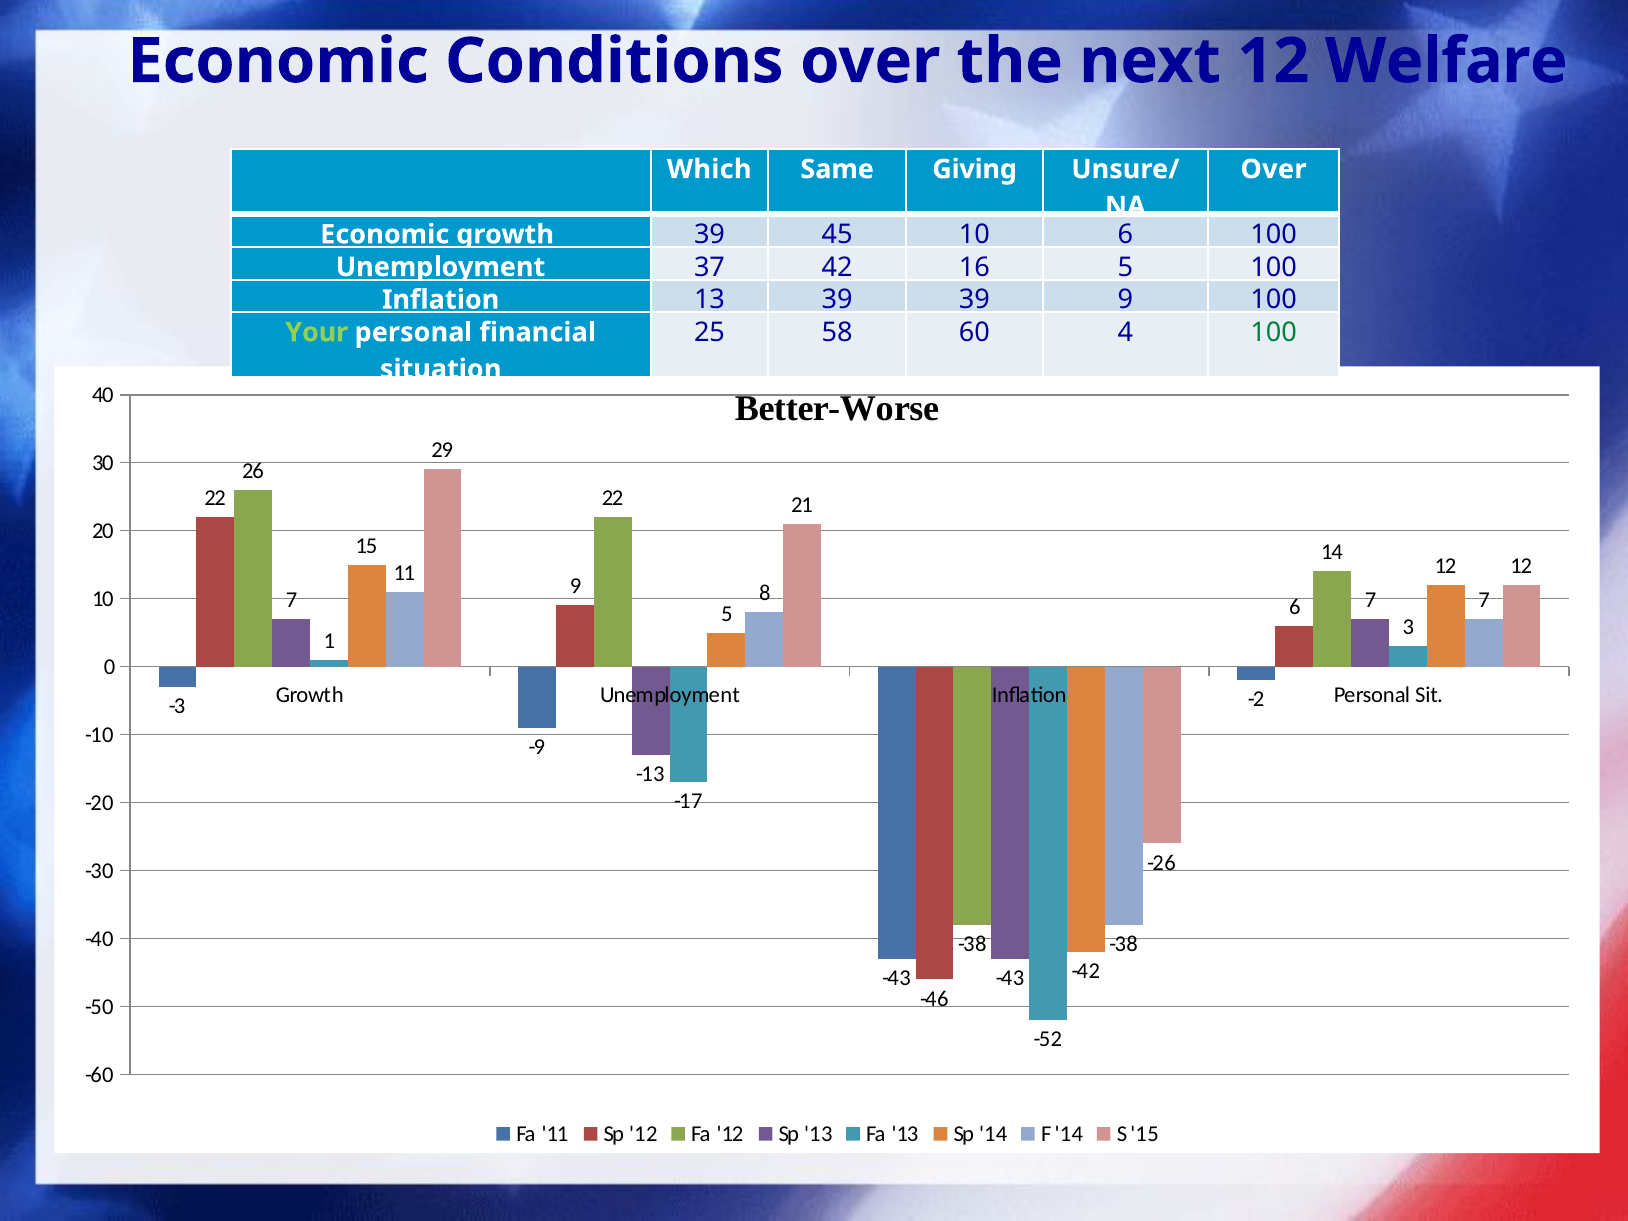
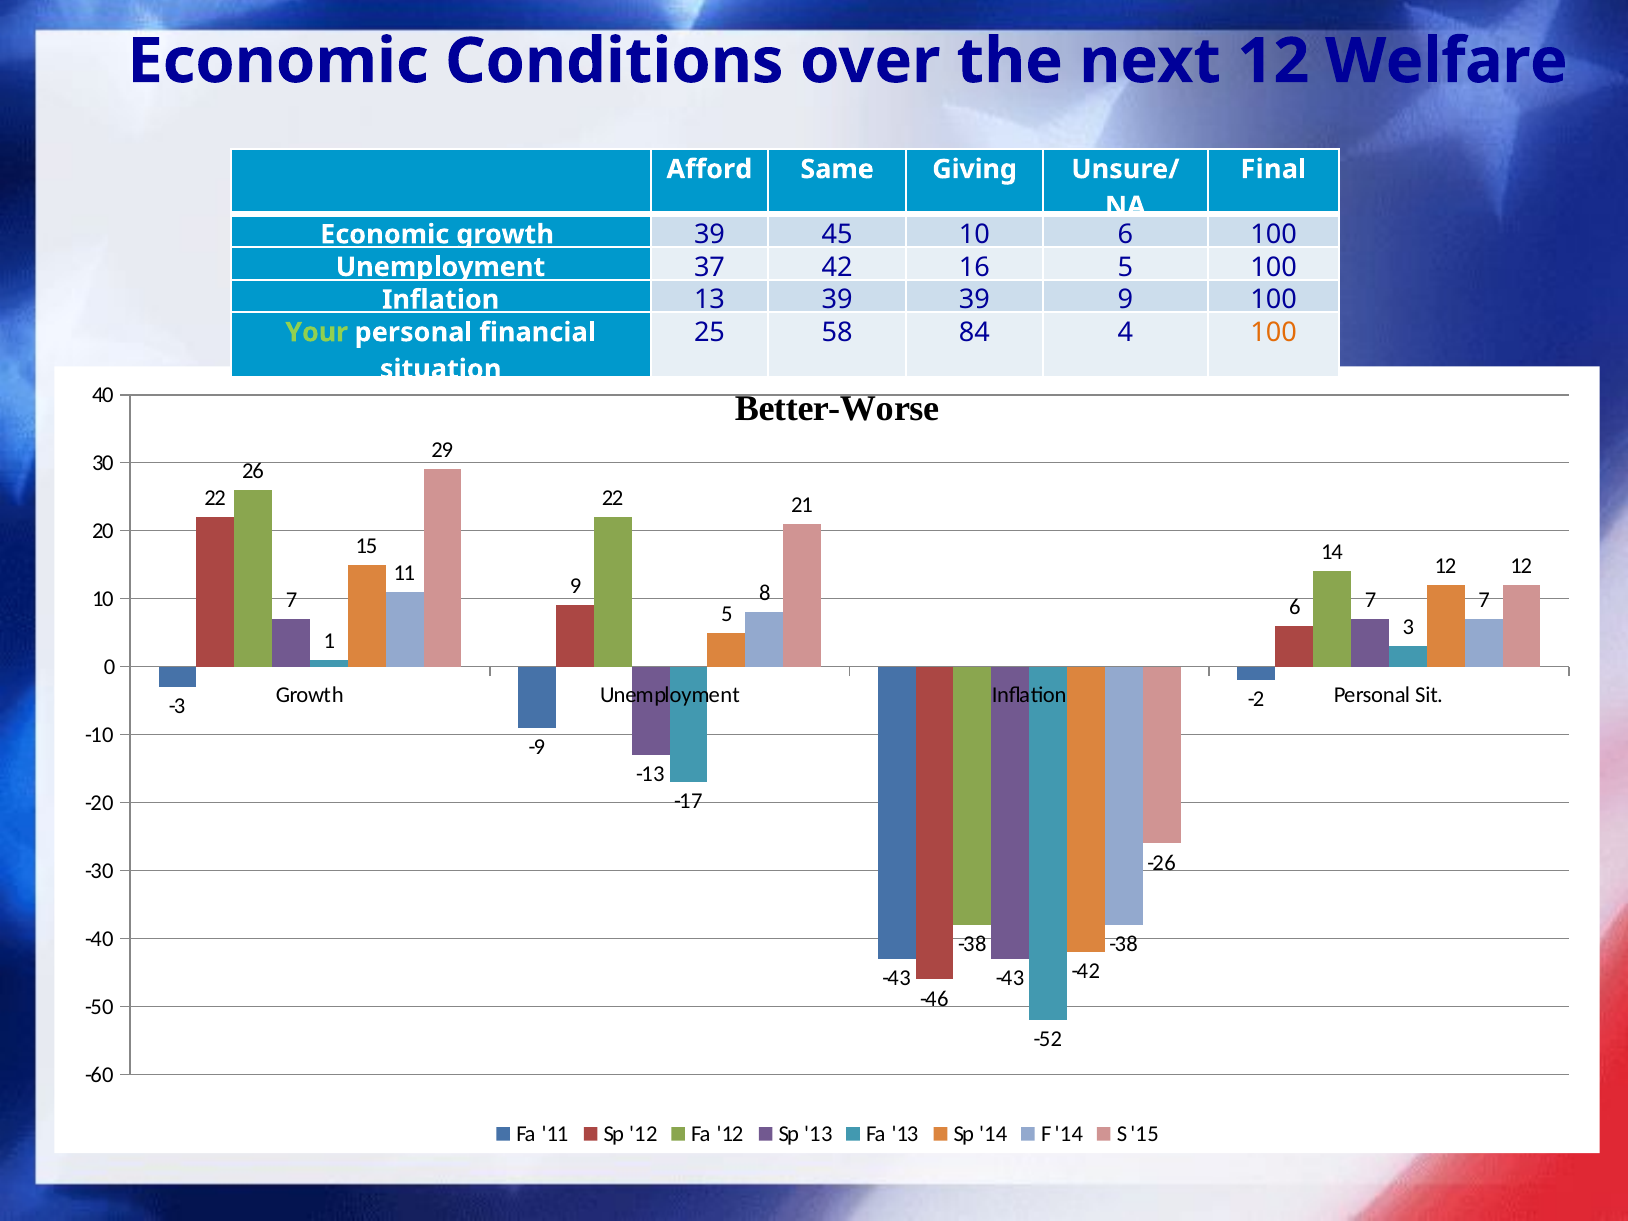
Which: Which -> Afford
Over at (1273, 169): Over -> Final
60: 60 -> 84
100 at (1274, 332) colour: green -> orange
